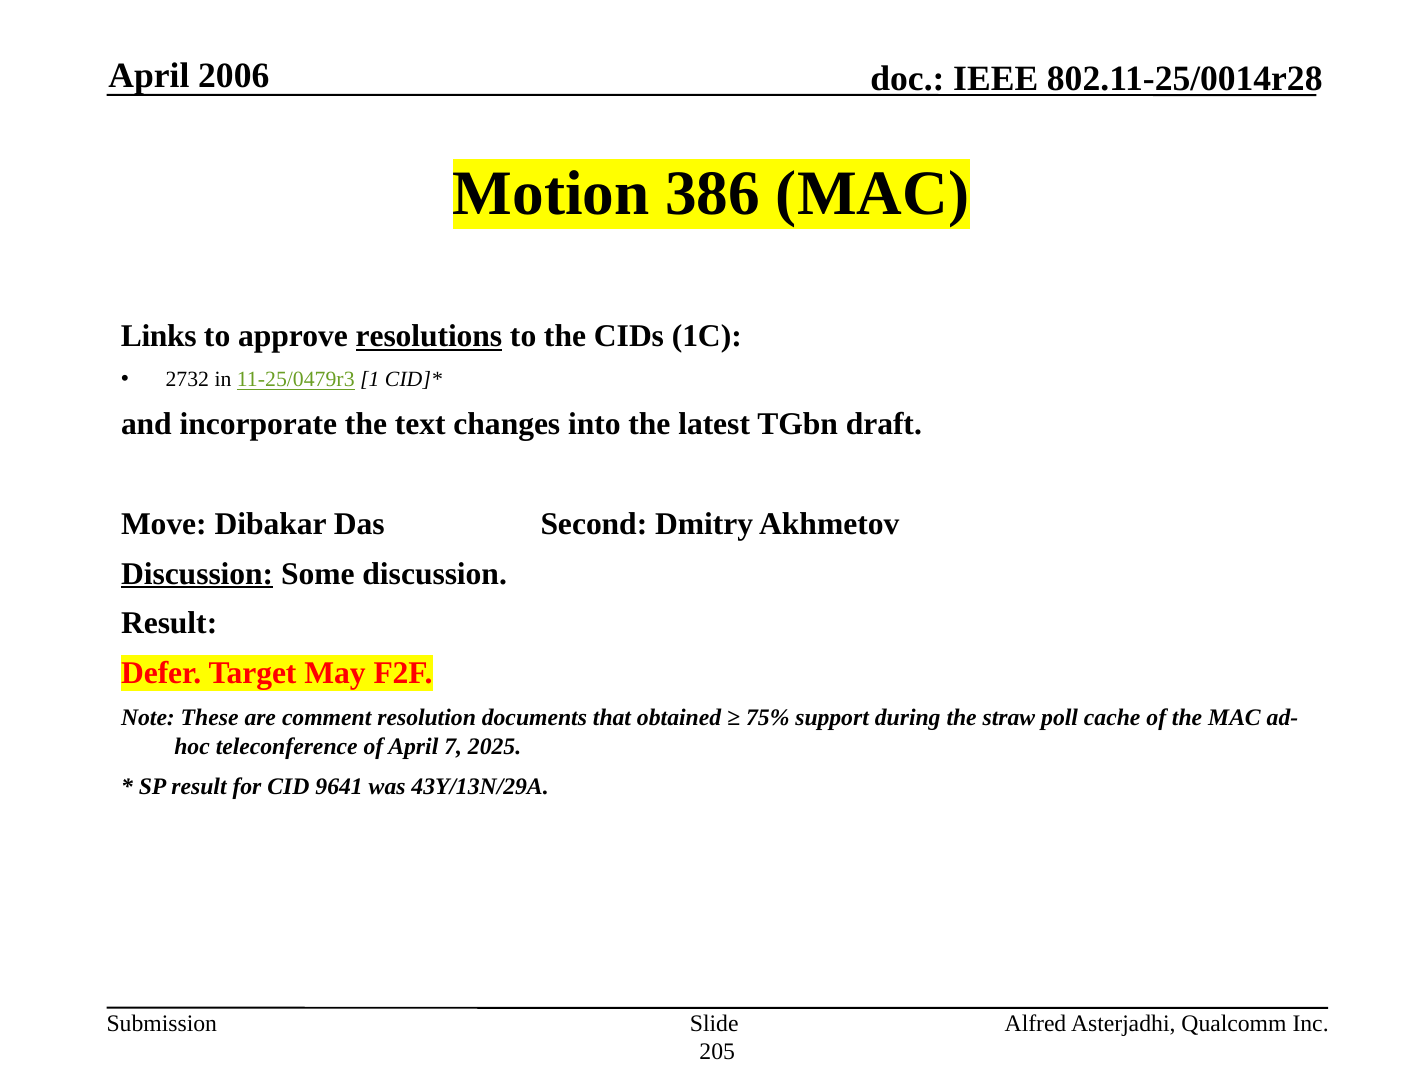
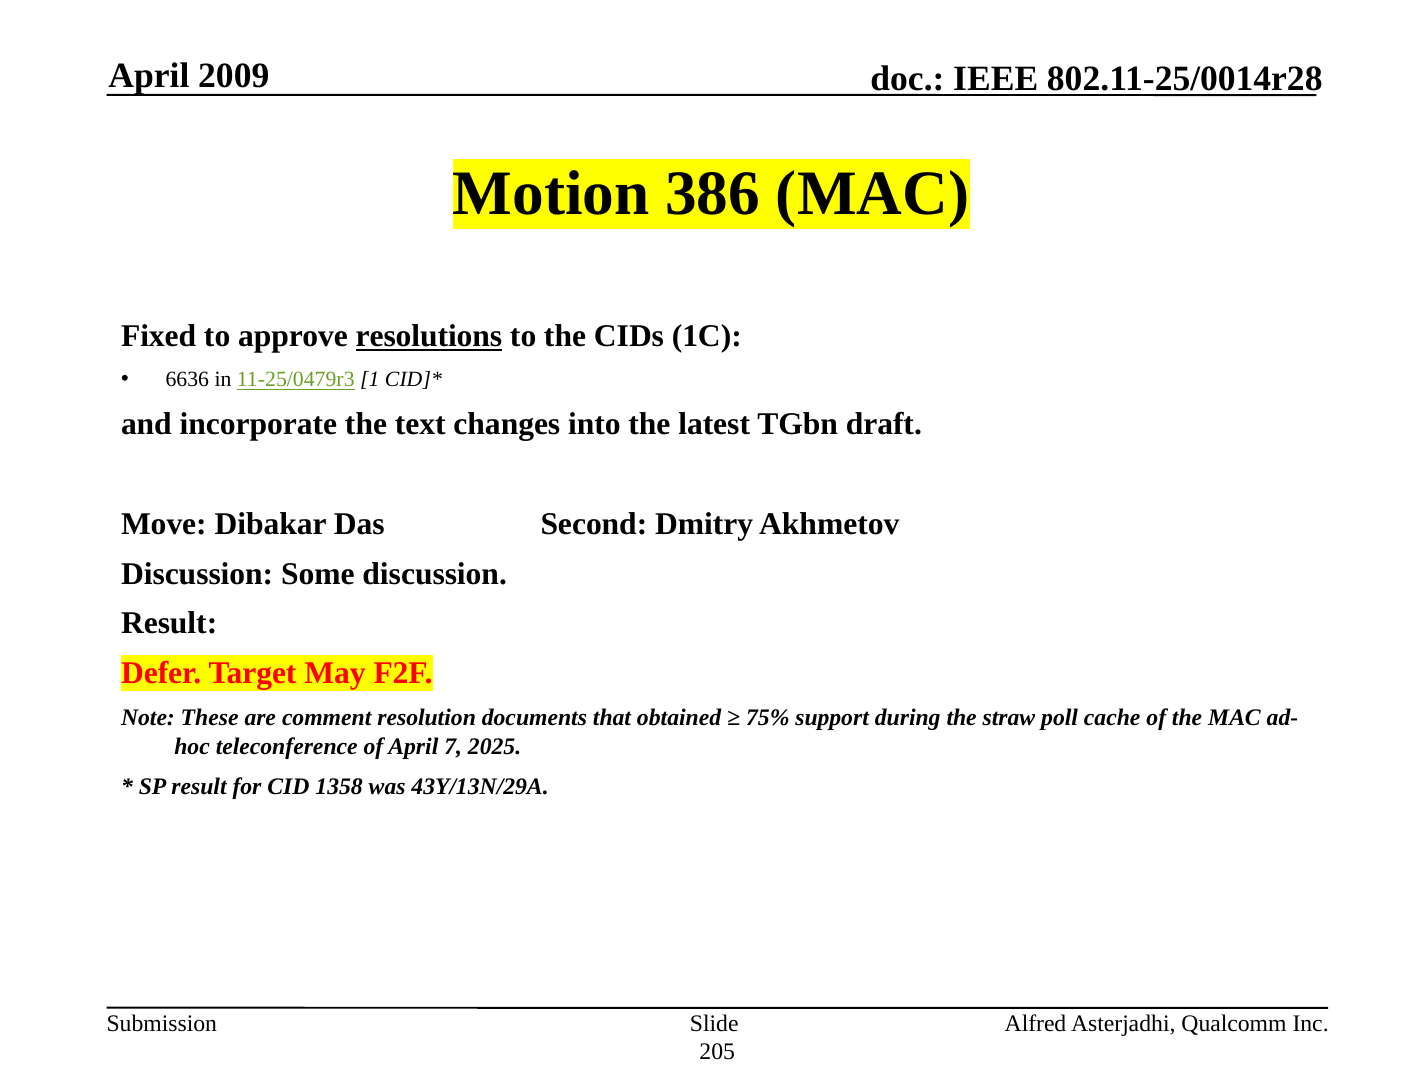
2006: 2006 -> 2009
Links: Links -> Fixed
2732: 2732 -> 6636
Discussion at (197, 574) underline: present -> none
9641: 9641 -> 1358
